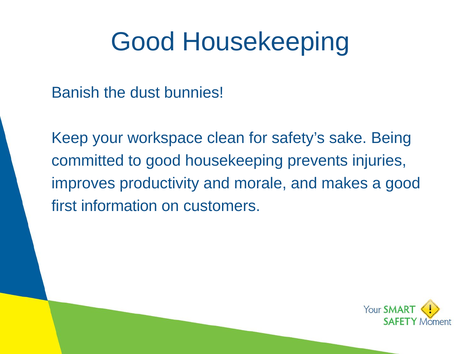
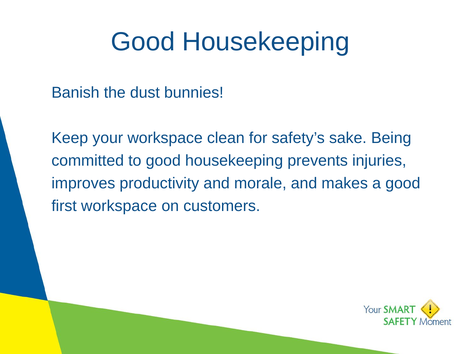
first information: information -> workspace
